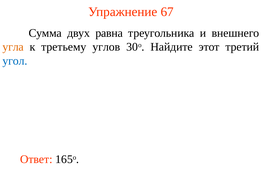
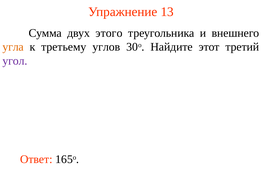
67: 67 -> 13
равна: равна -> этого
угол colour: blue -> purple
